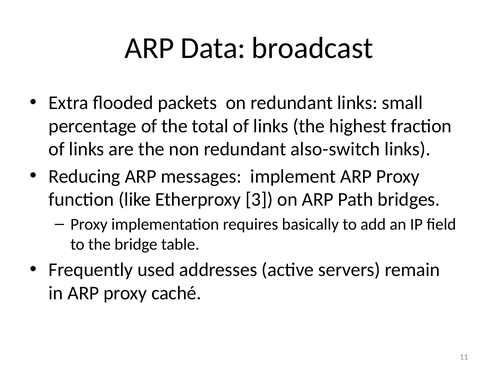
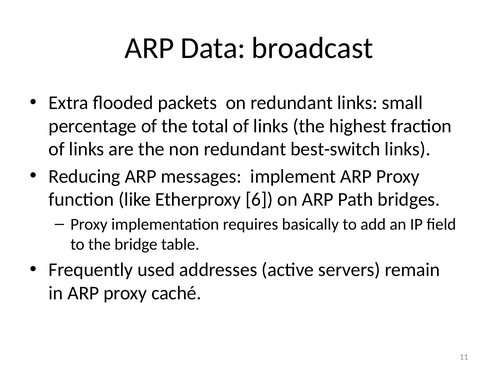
also-switch: also-switch -> best-switch
3: 3 -> 6
